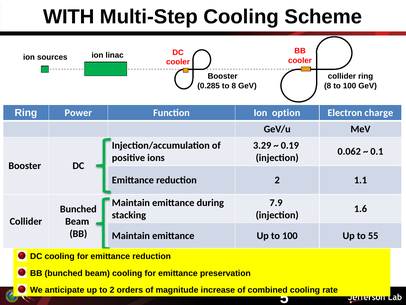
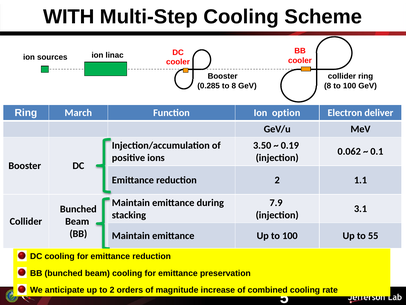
Power: Power -> March
charge: charge -> deliver
3.29: 3.29 -> 3.50
1.6: 1.6 -> 3.1
